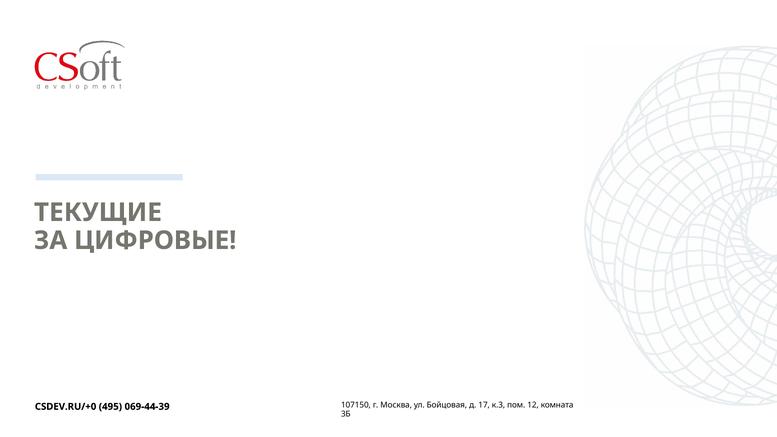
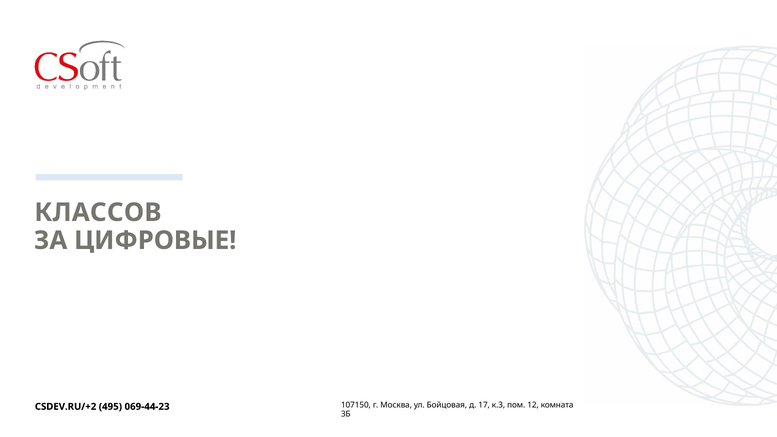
ТЕКУЩИЕ: ТЕКУЩИЕ -> КЛАССОВ
CSDEV.RU/+0: CSDEV.RU/+0 -> CSDEV.RU/+2
069-44-39: 069-44-39 -> 069-44-23
